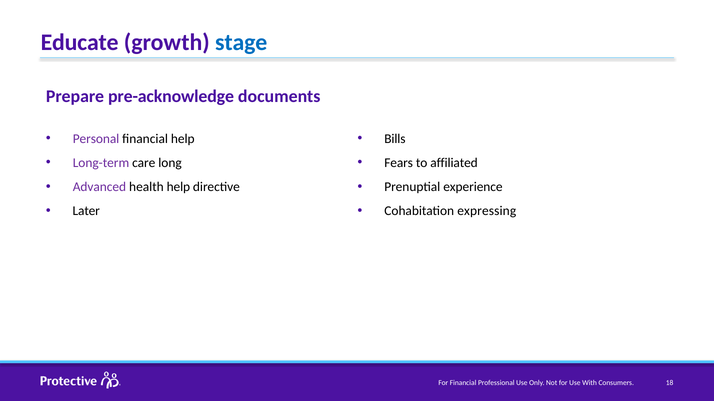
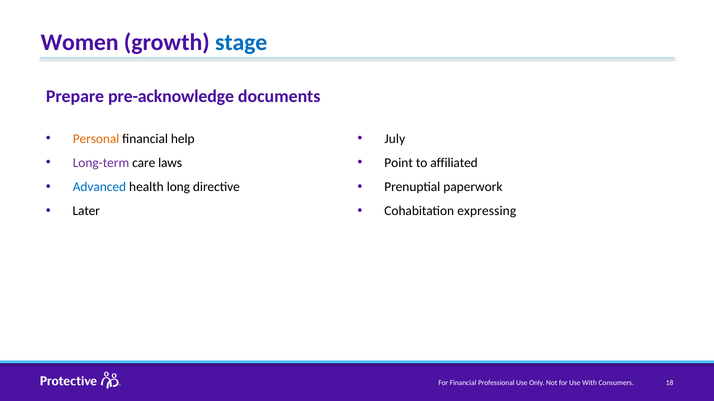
Educate: Educate -> Women
Personal colour: purple -> orange
Bills: Bills -> July
long: long -> laws
Fears: Fears -> Point
Advanced colour: purple -> blue
health help: help -> long
experience: experience -> paperwork
